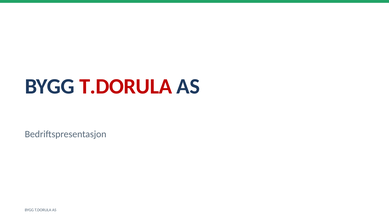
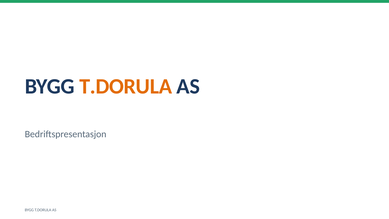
T.DORULA at (126, 86) colour: red -> orange
